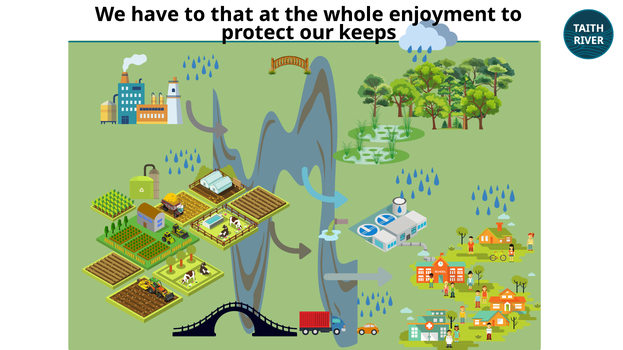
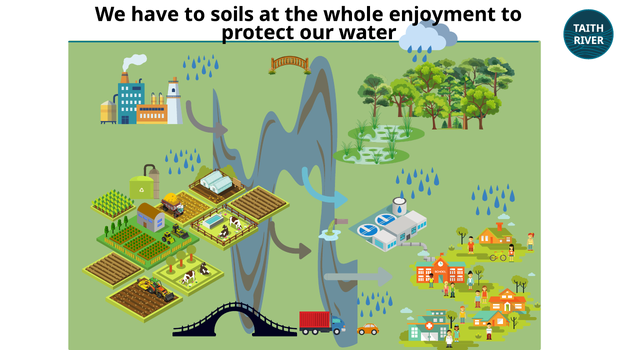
that: that -> soils
keeps: keeps -> water
